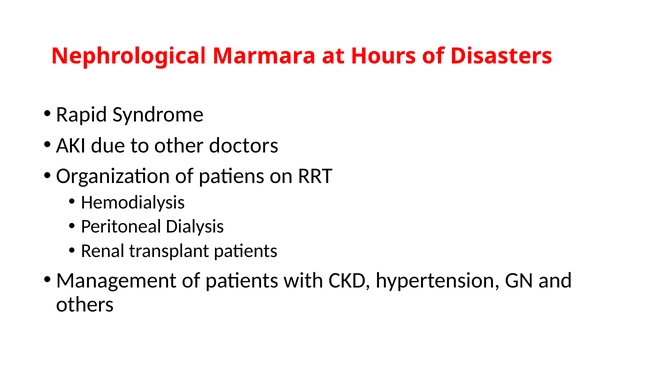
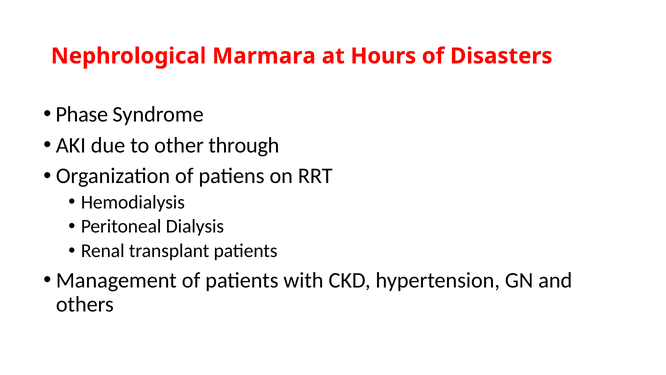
Rapid: Rapid -> Phase
doctors: doctors -> through
